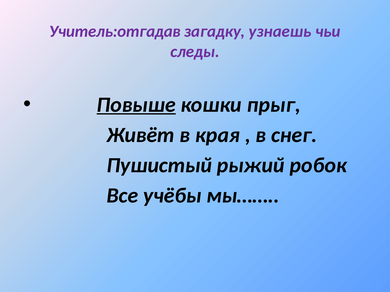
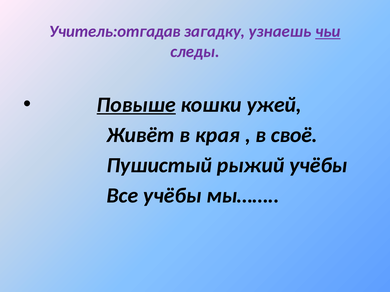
чьи underline: none -> present
прыг: прыг -> ужей
снег: снег -> своё
рыжий робок: робок -> учёбы
